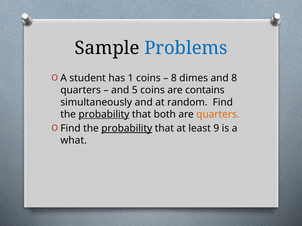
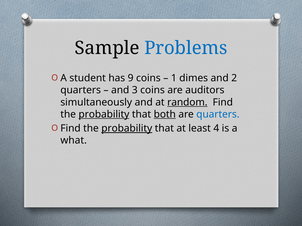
1: 1 -> 9
8 at (174, 78): 8 -> 1
and 8: 8 -> 2
5: 5 -> 3
contains: contains -> auditors
random underline: none -> present
both underline: none -> present
quarters at (218, 114) colour: orange -> blue
9: 9 -> 4
